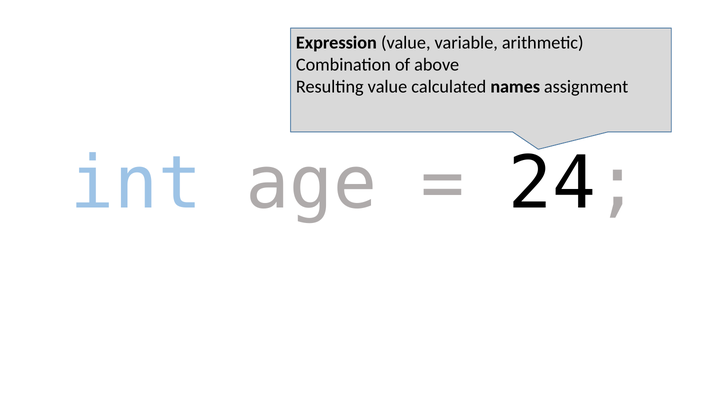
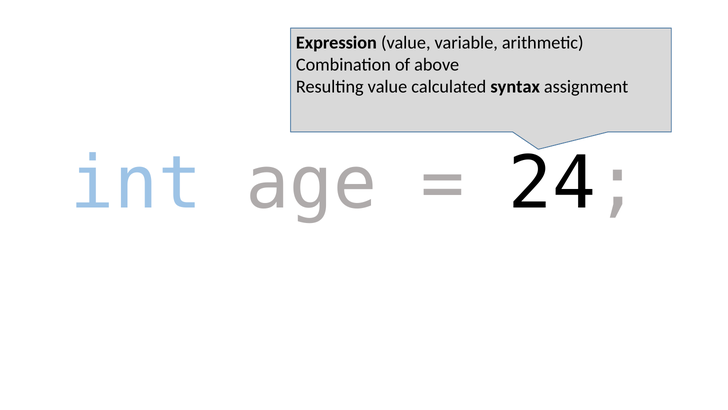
names: names -> syntax
